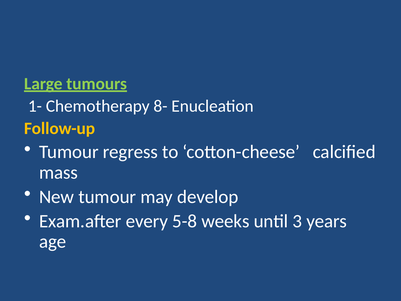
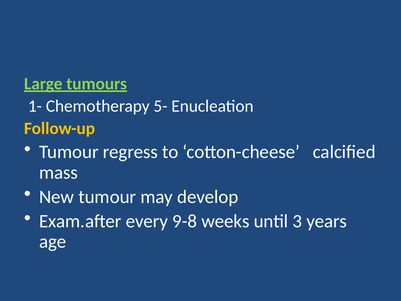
8-: 8- -> 5-
5-8: 5-8 -> 9-8
